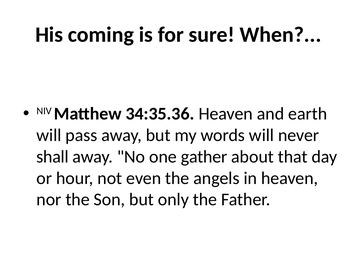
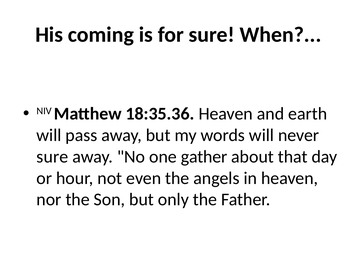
34:35.36: 34:35.36 -> 18:35.36
shall at (53, 157): shall -> sure
